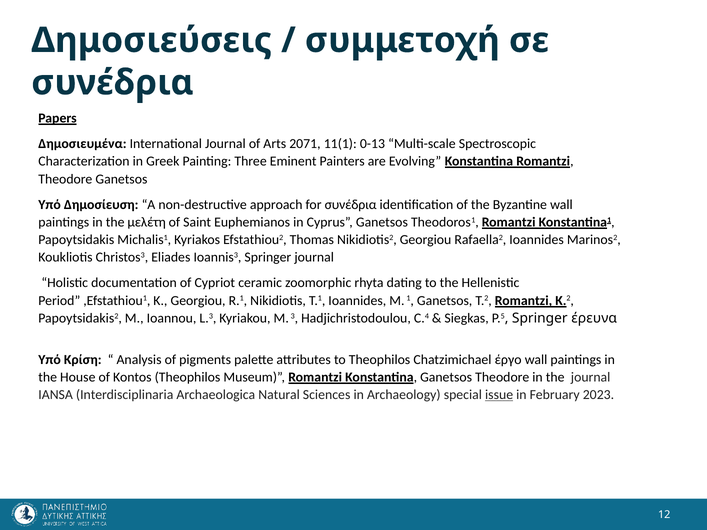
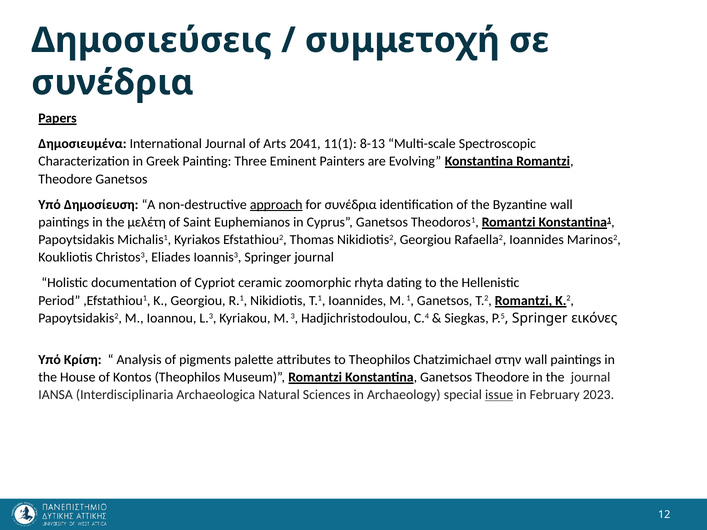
2071: 2071 -> 2041
0-13: 0-13 -> 8-13
approach underline: none -> present
έρευνα: έρευνα -> εικόνες
έργο: έργο -> στην
